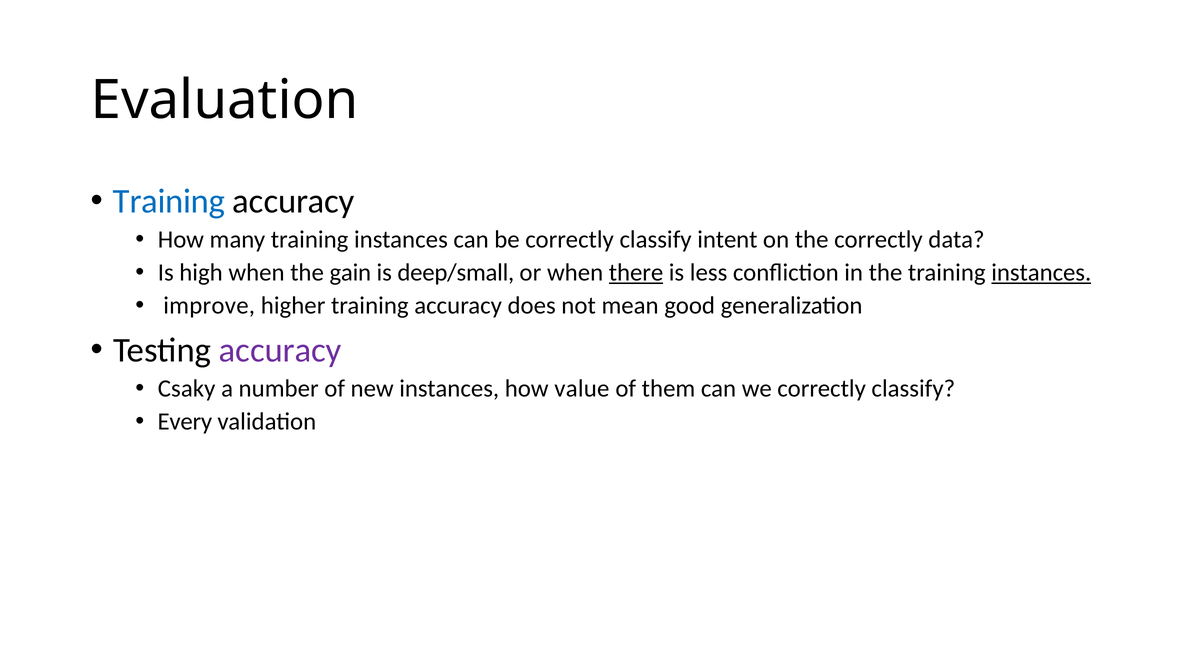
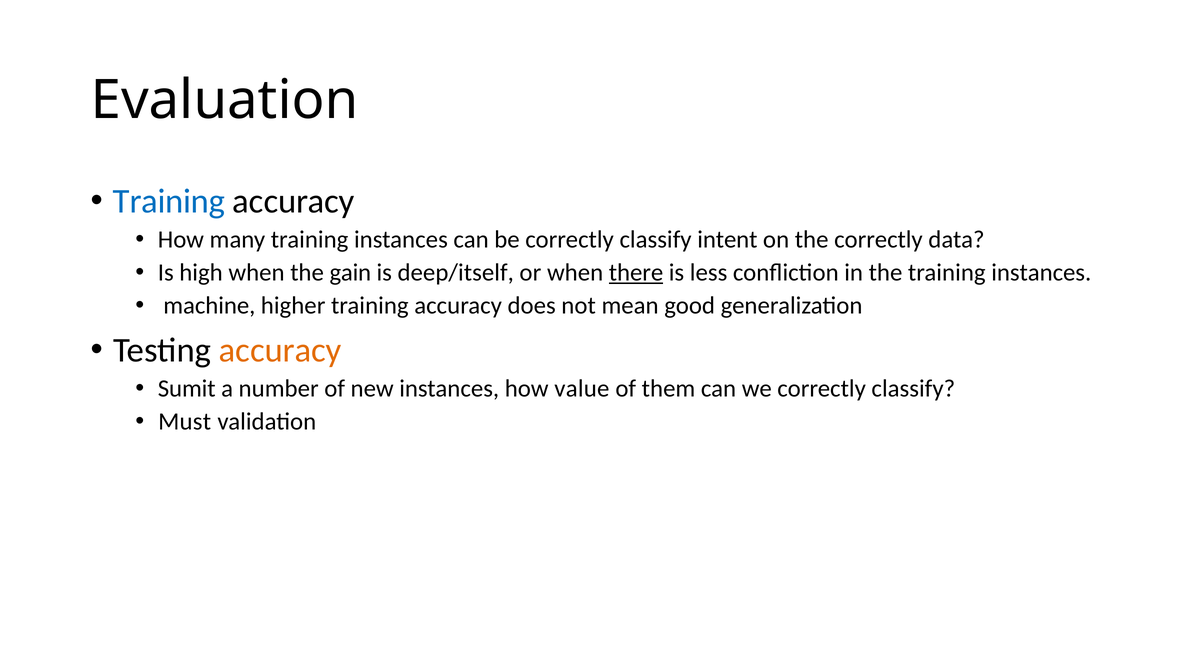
deep/small: deep/small -> deep/itself
instances at (1041, 273) underline: present -> none
improve: improve -> machine
accuracy at (280, 350) colour: purple -> orange
Csaky: Csaky -> Sumit
Every: Every -> Must
